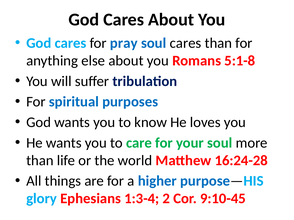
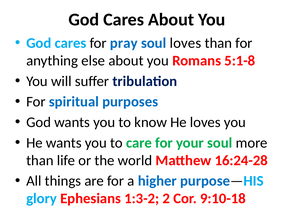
soul cares: cares -> loves
1:3-4: 1:3-4 -> 1:3-2
9:10-45: 9:10-45 -> 9:10-18
